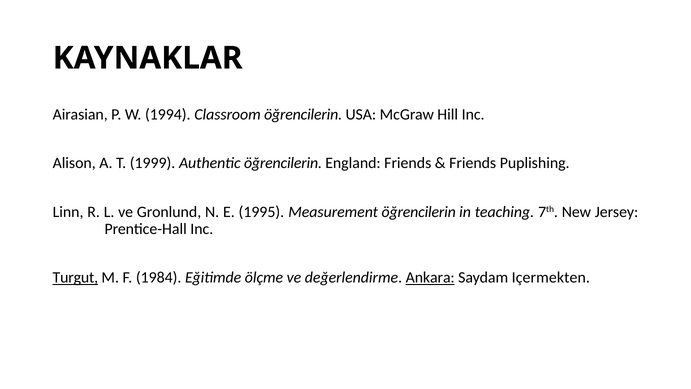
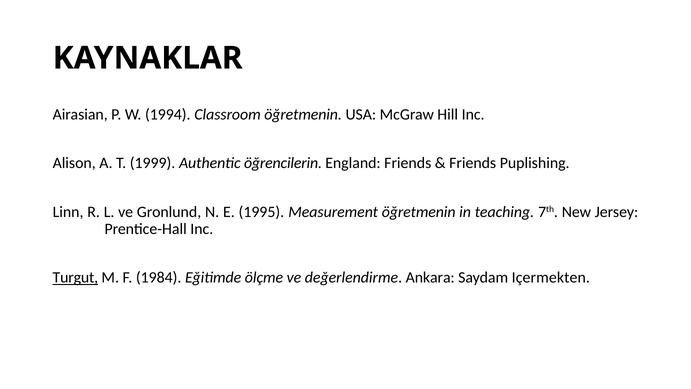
Classroom öğrencilerin: öğrencilerin -> öğretmenin
Measurement öğrencilerin: öğrencilerin -> öğretmenin
Ankara underline: present -> none
